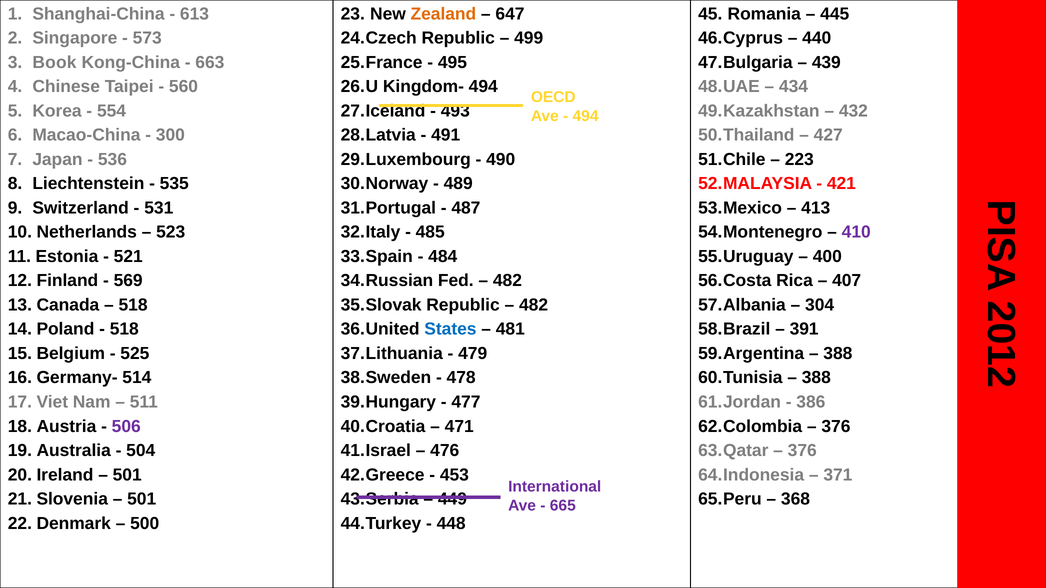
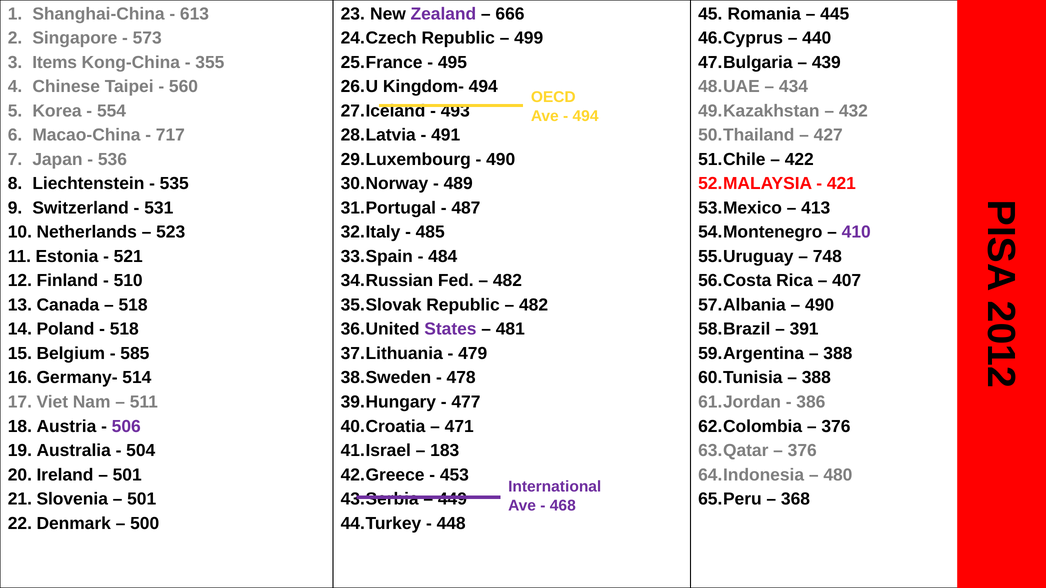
Zealand colour: orange -> purple
647: 647 -> 666
Book: Book -> Items
663: 663 -> 355
300: 300 -> 717
223: 223 -> 422
400: 400 -> 748
569: 569 -> 510
304 at (820, 305): 304 -> 490
States colour: blue -> purple
525: 525 -> 585
476: 476 -> 183
371: 371 -> 480
665: 665 -> 468
